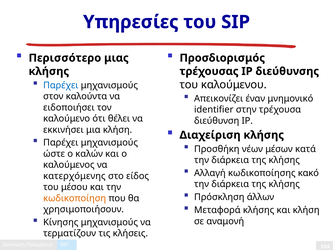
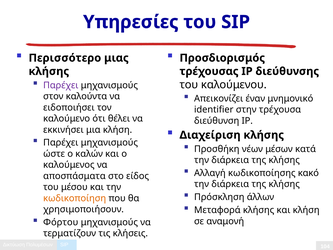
Παρέχει at (61, 85) colour: blue -> purple
κατερχόμενης: κατερχόμενης -> αποσπάσματα
Κίνησης: Κίνησης -> Φόρτου
